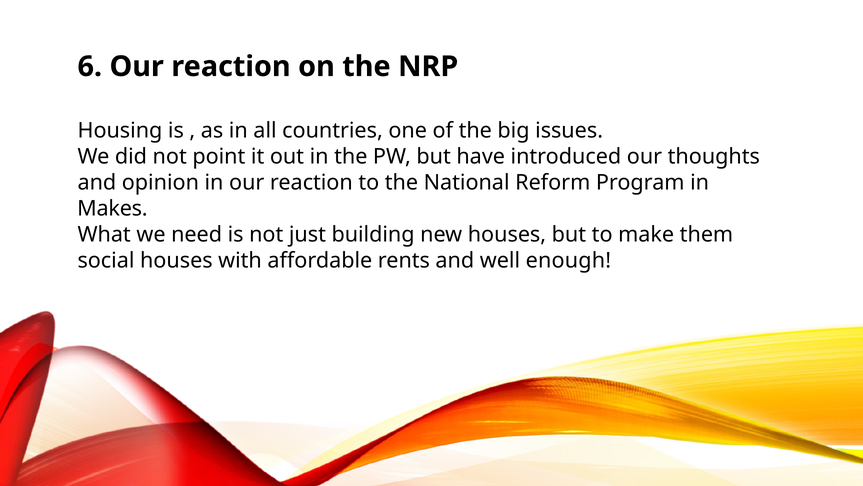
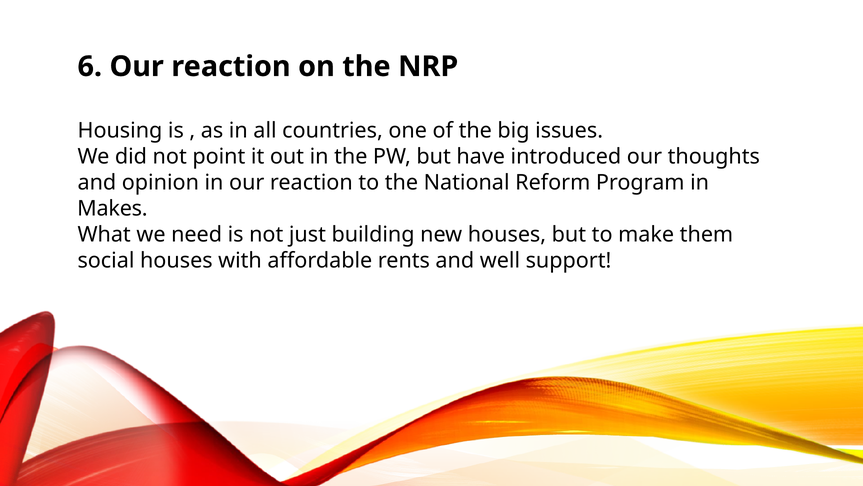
enough: enough -> support
